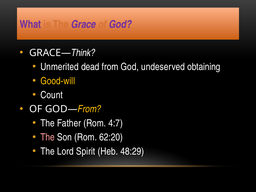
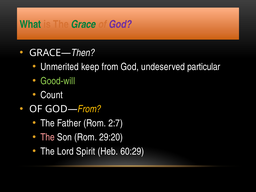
What colour: purple -> green
Grace colour: purple -> green
Think: Think -> Then
dead: dead -> keep
obtaining: obtaining -> particular
Good-will colour: yellow -> light green
4:7: 4:7 -> 2:7
62:20: 62:20 -> 29:20
48:29: 48:29 -> 60:29
